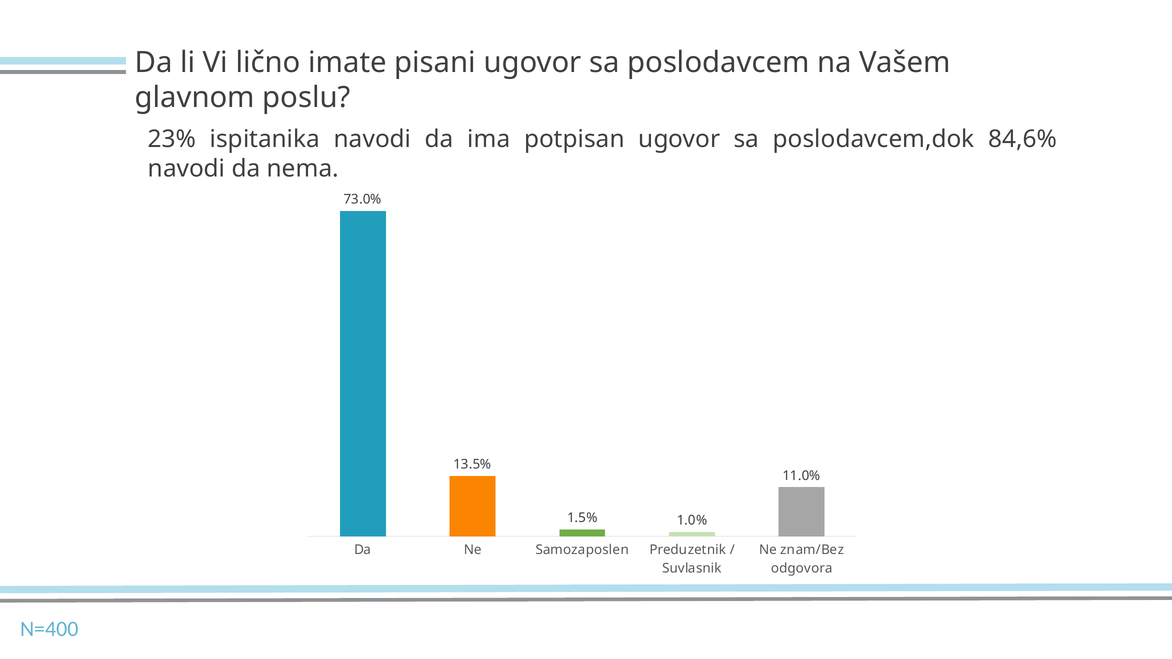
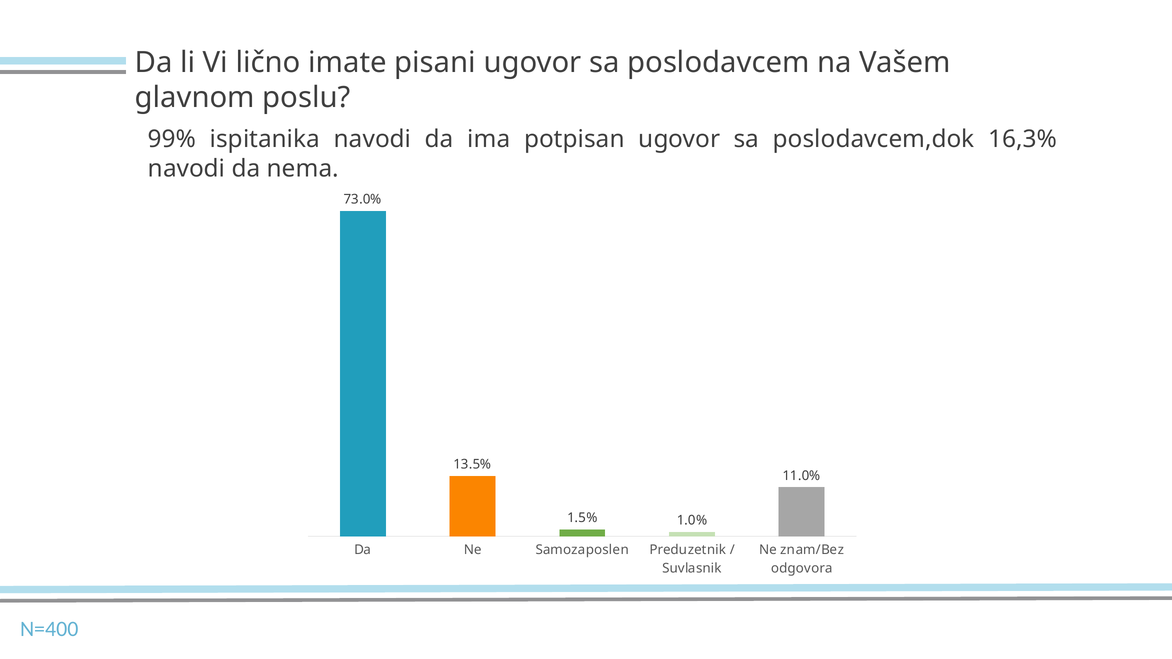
23%: 23% -> 99%
84,6%: 84,6% -> 16,3%
